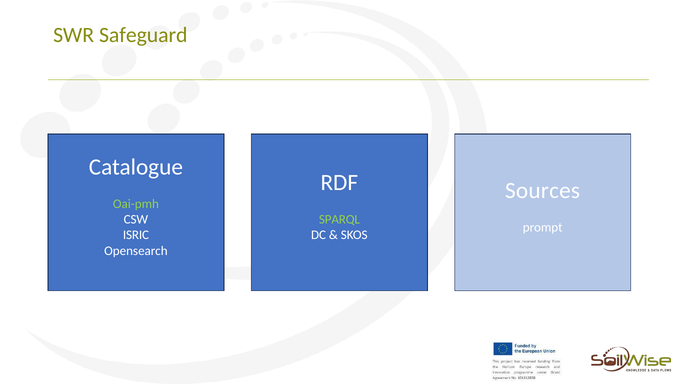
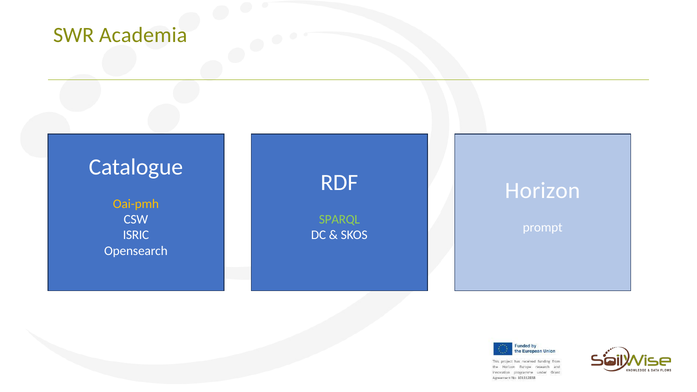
Safeguard: Safeguard -> Academia
Sources: Sources -> Horizon
Oai-pmh colour: light green -> yellow
